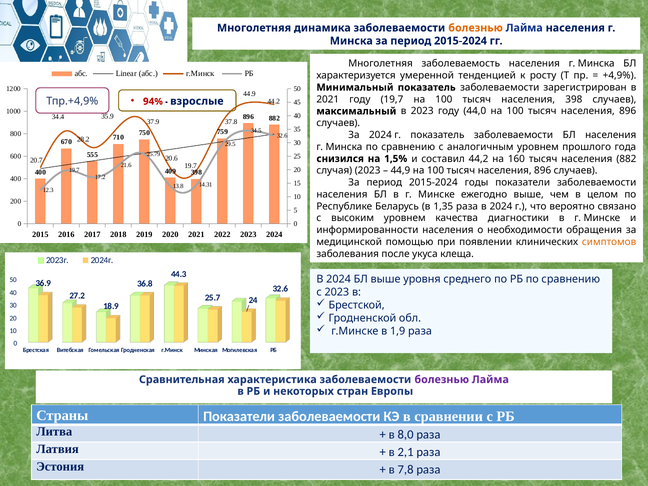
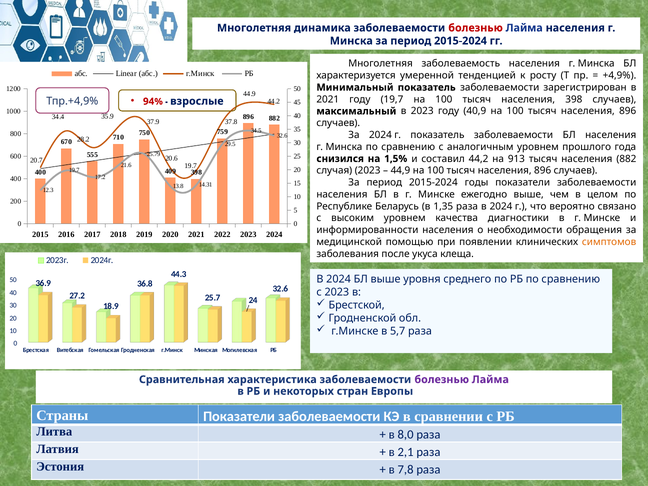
болезнью at (476, 28) colour: orange -> red
44,0: 44,0 -> 40,9
160: 160 -> 913
1,9: 1,9 -> 5,7
